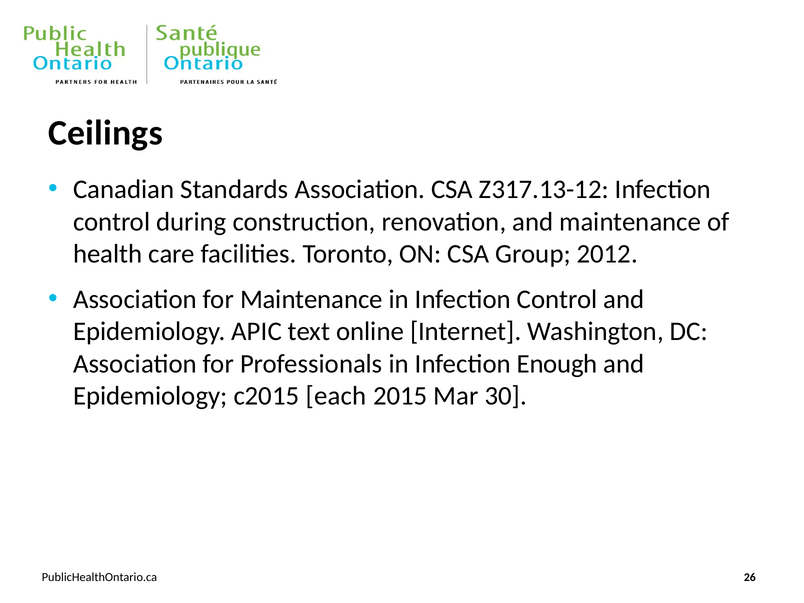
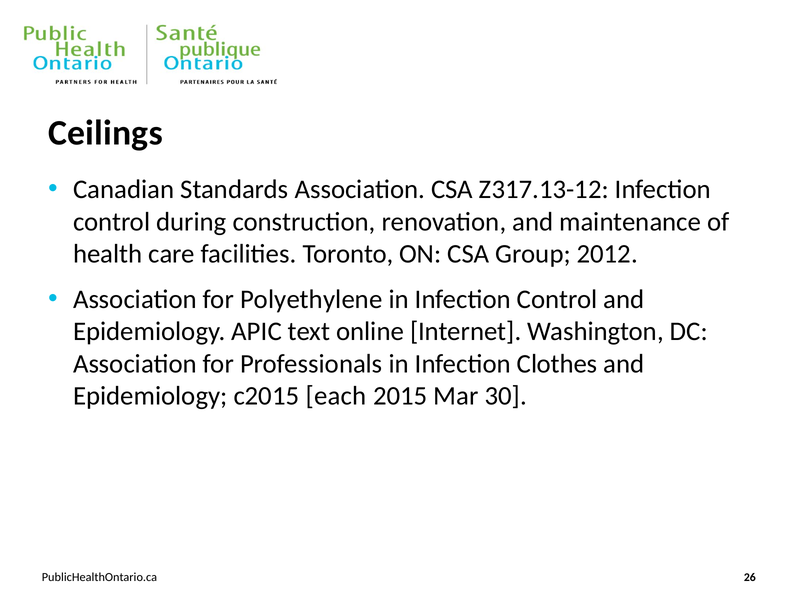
for Maintenance: Maintenance -> Polyethylene
Enough: Enough -> Clothes
